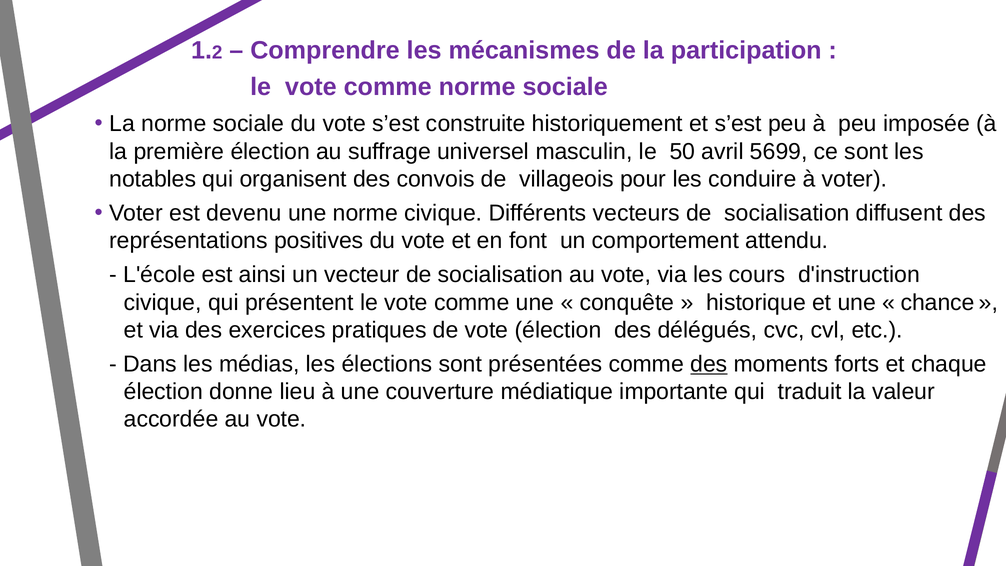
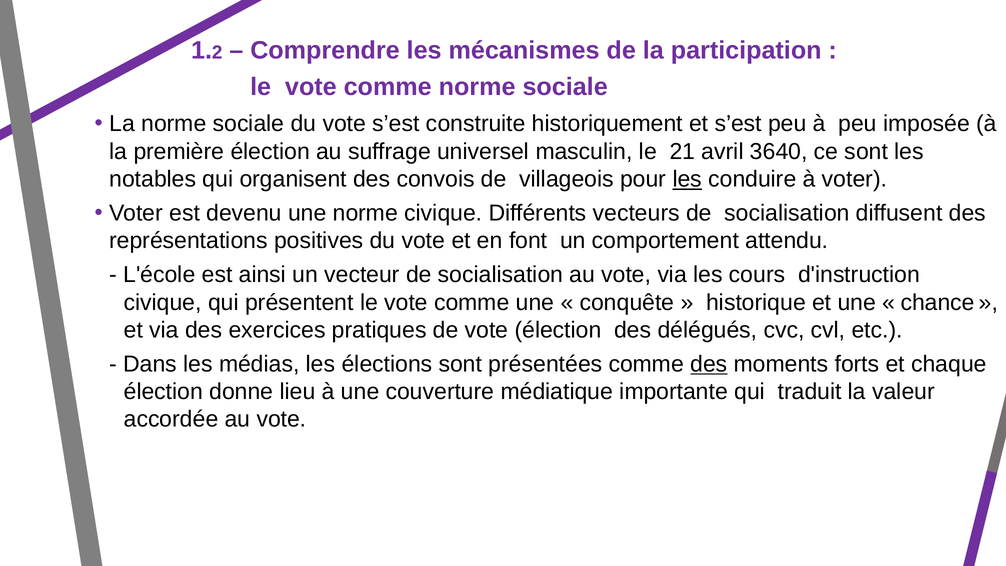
50: 50 -> 21
5699: 5699 -> 3640
les at (687, 179) underline: none -> present
